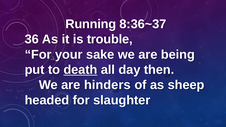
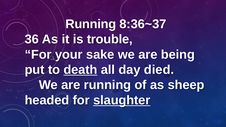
then: then -> died
are hinders: hinders -> running
slaughter underline: none -> present
